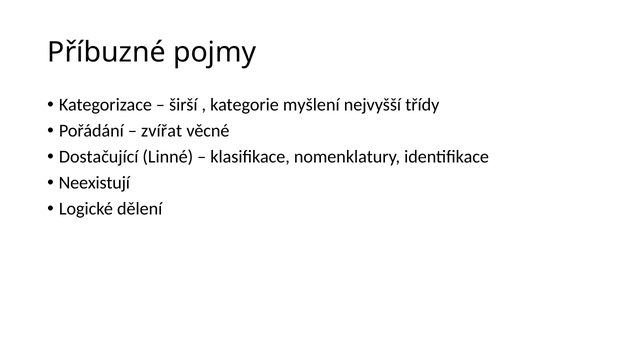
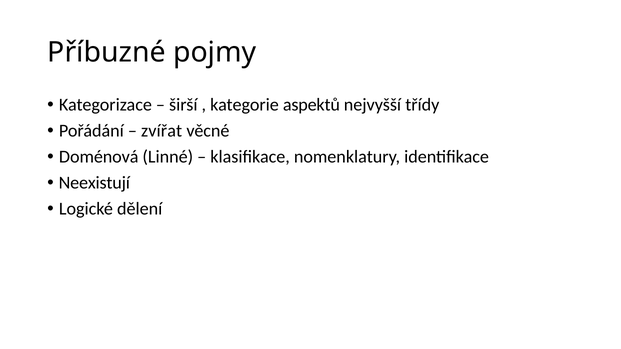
myšlení: myšlení -> aspektů
Dostačující: Dostačující -> Doménová
